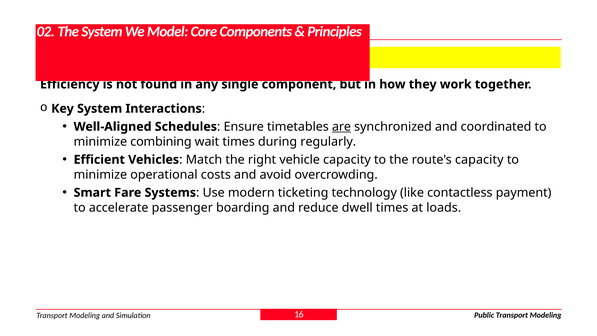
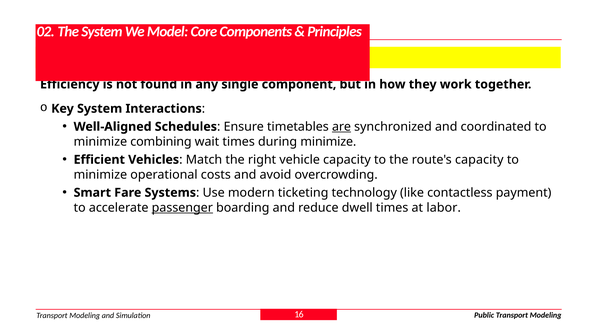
during regularly: regularly -> minimize
passenger underline: none -> present
loads: loads -> labor
